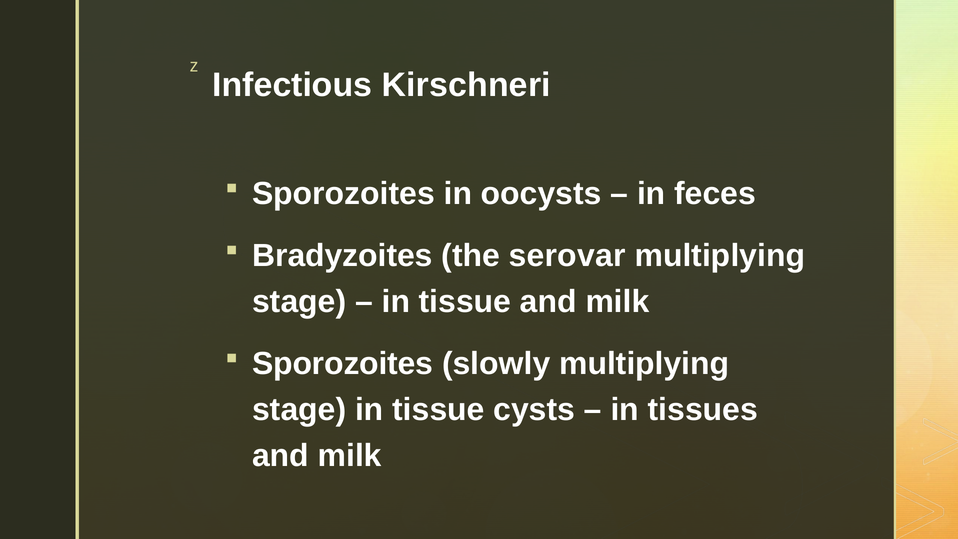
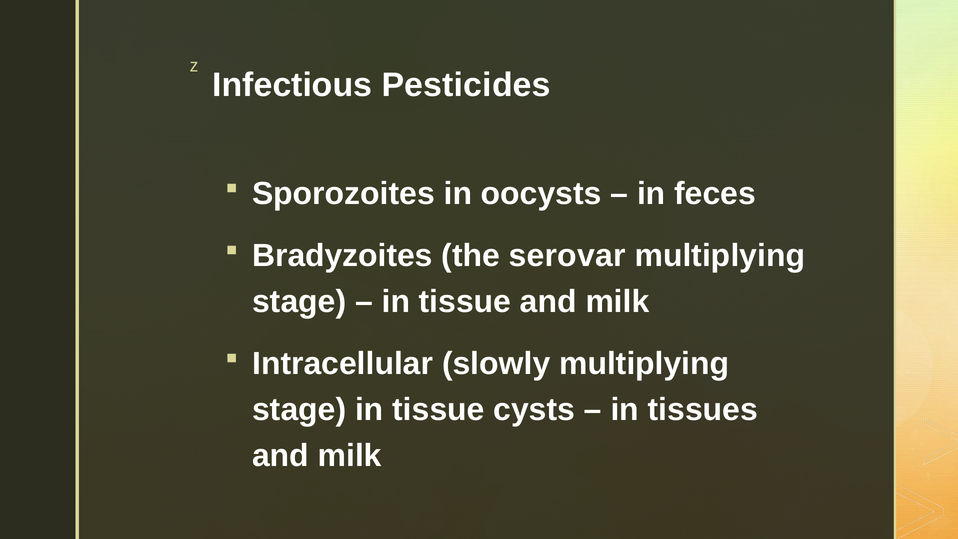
Kirschneri: Kirschneri -> Pesticides
Sporozoites at (343, 364): Sporozoites -> Intracellular
